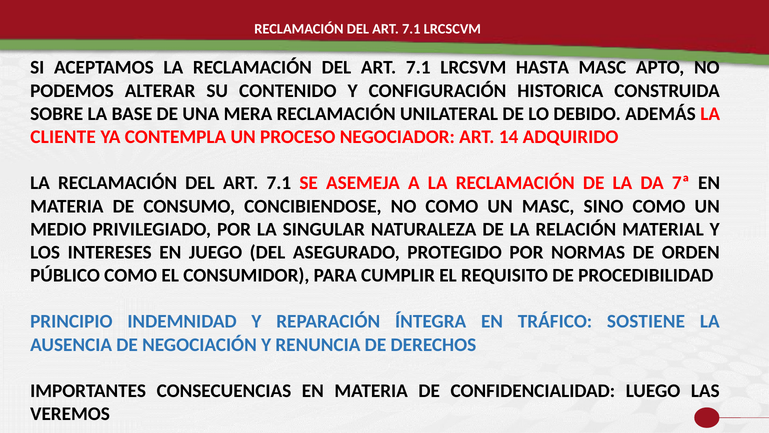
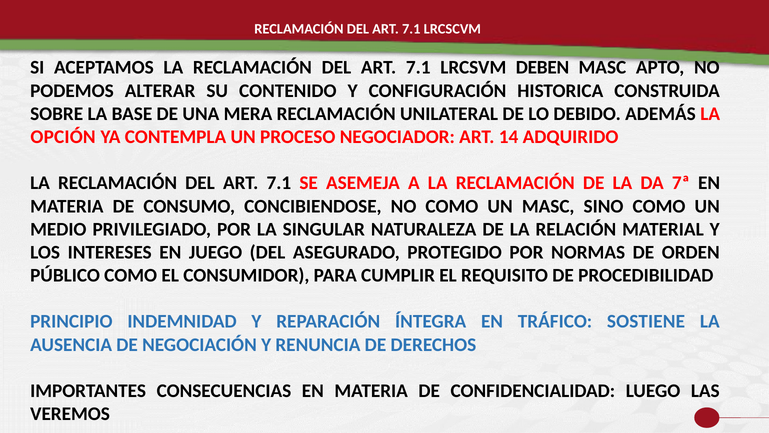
HASTA: HASTA -> DEBEN
CLIENTE: CLIENTE -> OPCIÓN
